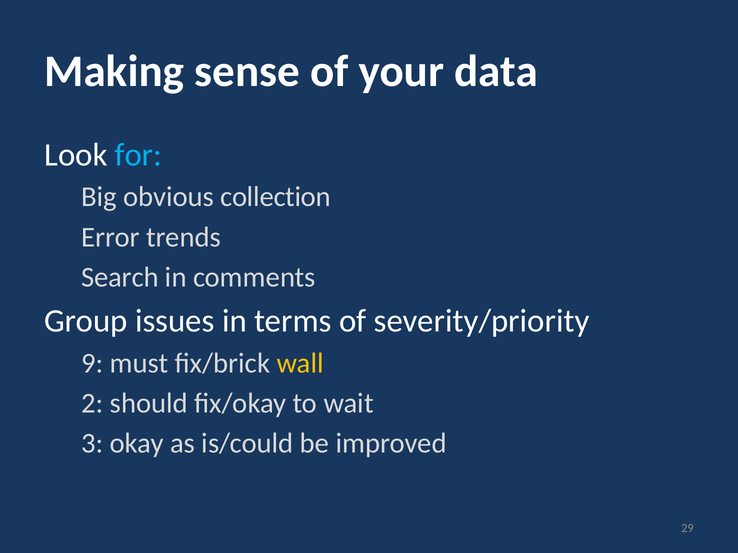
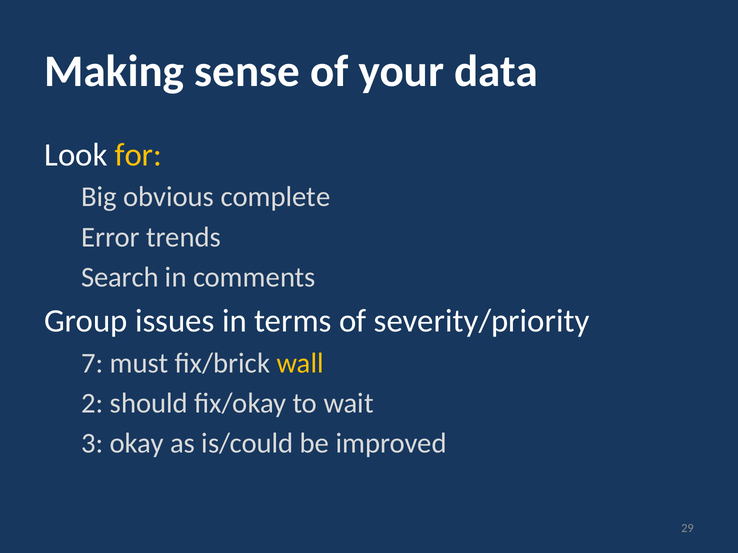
for colour: light blue -> yellow
collection: collection -> complete
9: 9 -> 7
